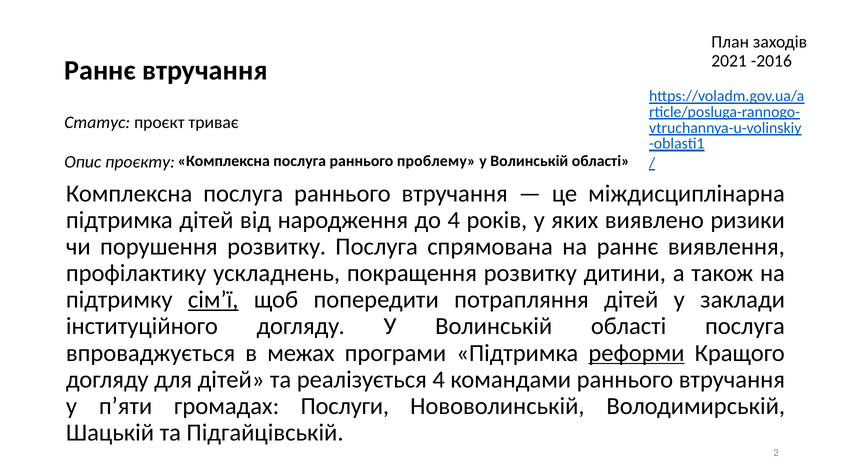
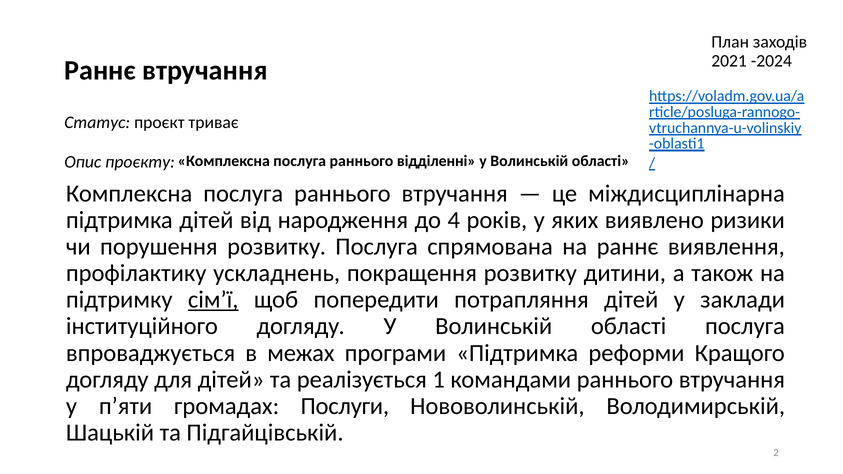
-2016: -2016 -> -2024
проблему: проблему -> відділенні
реформи underline: present -> none
реалізується 4: 4 -> 1
